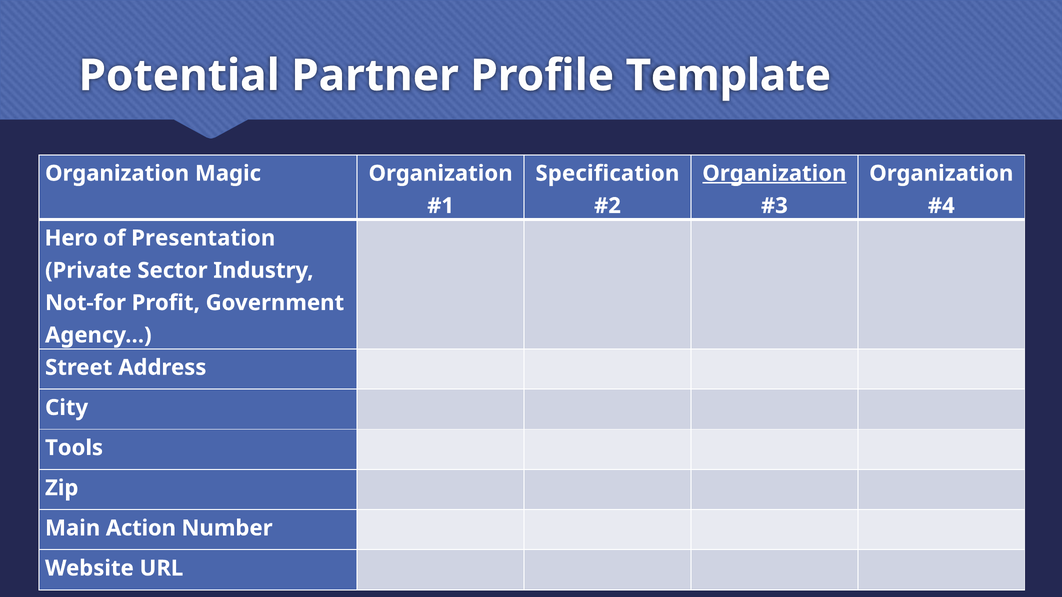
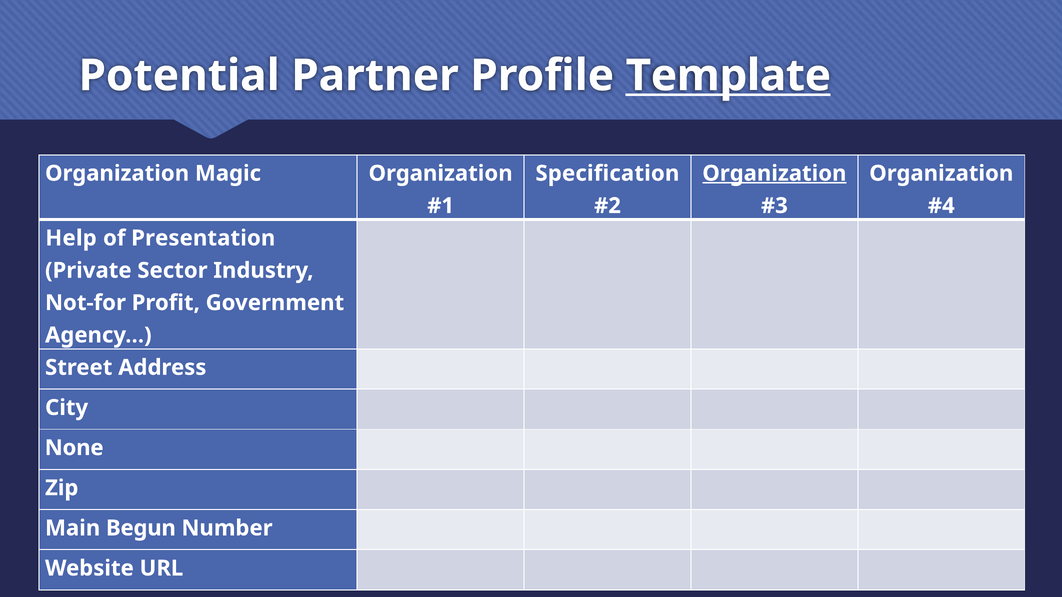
Template underline: none -> present
Hero: Hero -> Help
Tools: Tools -> None
Action: Action -> Begun
